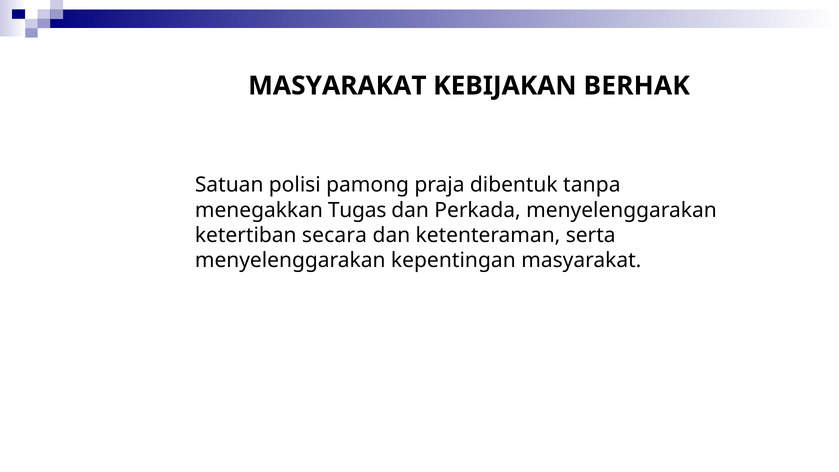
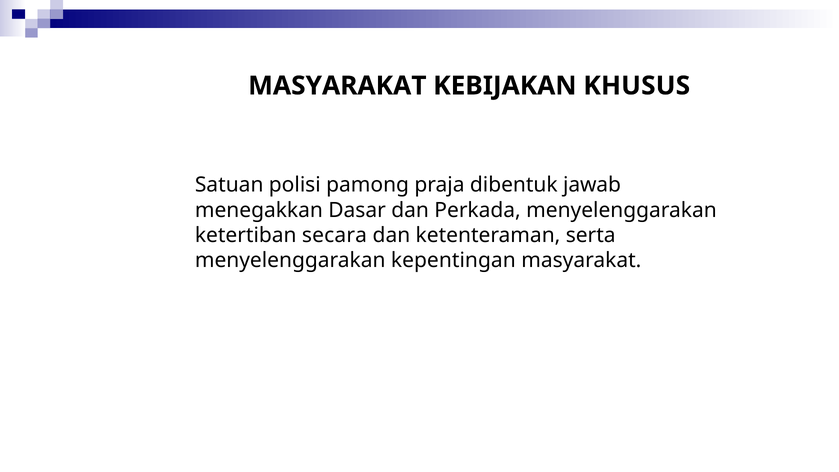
BERHAK: BERHAK -> KHUSUS
tanpa: tanpa -> jawab
Tugas: Tugas -> Dasar
